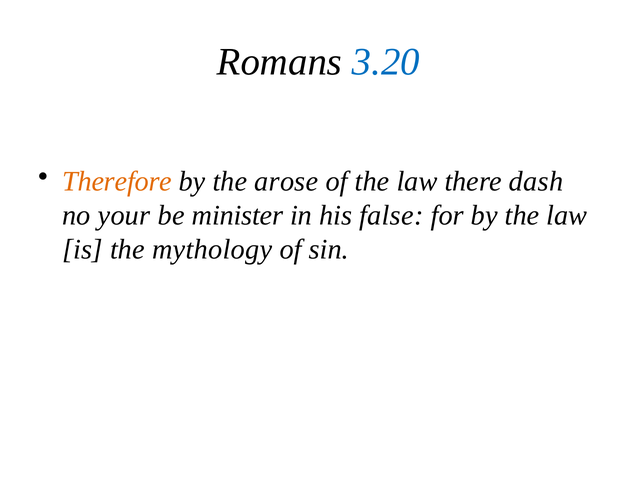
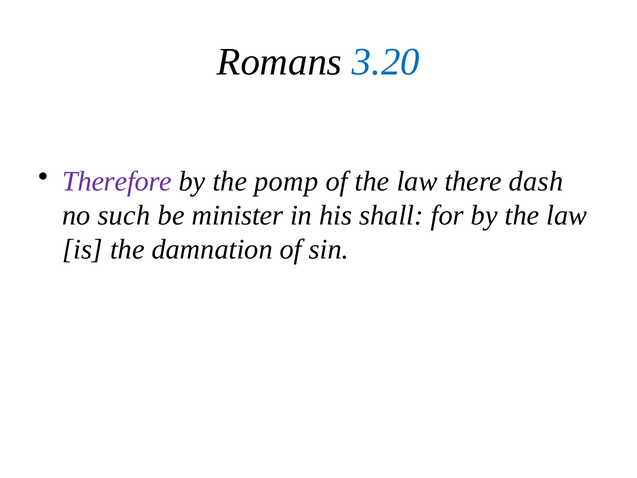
Therefore colour: orange -> purple
arose: arose -> pomp
your: your -> such
false: false -> shall
mythology: mythology -> damnation
